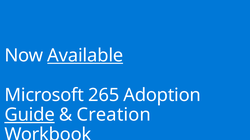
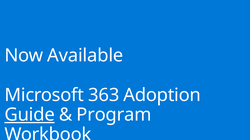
Available underline: present -> none
265: 265 -> 363
Creation: Creation -> Program
